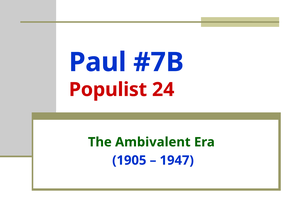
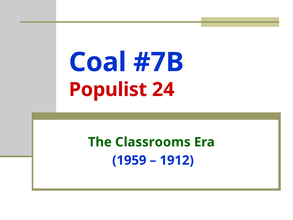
Paul: Paul -> Coal
Ambivalent: Ambivalent -> Classrooms
1905: 1905 -> 1959
1947: 1947 -> 1912
